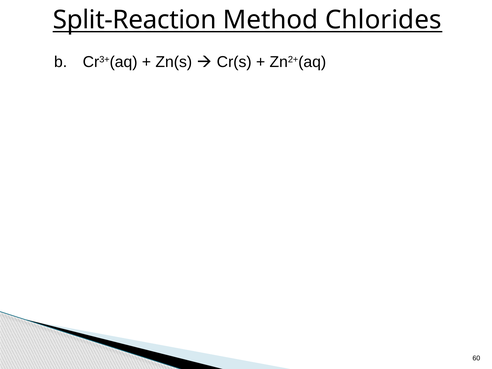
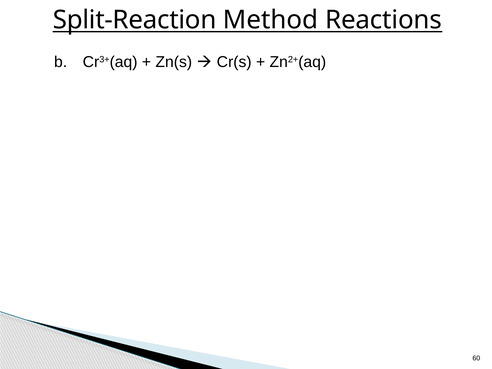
Chlorides: Chlorides -> Reactions
